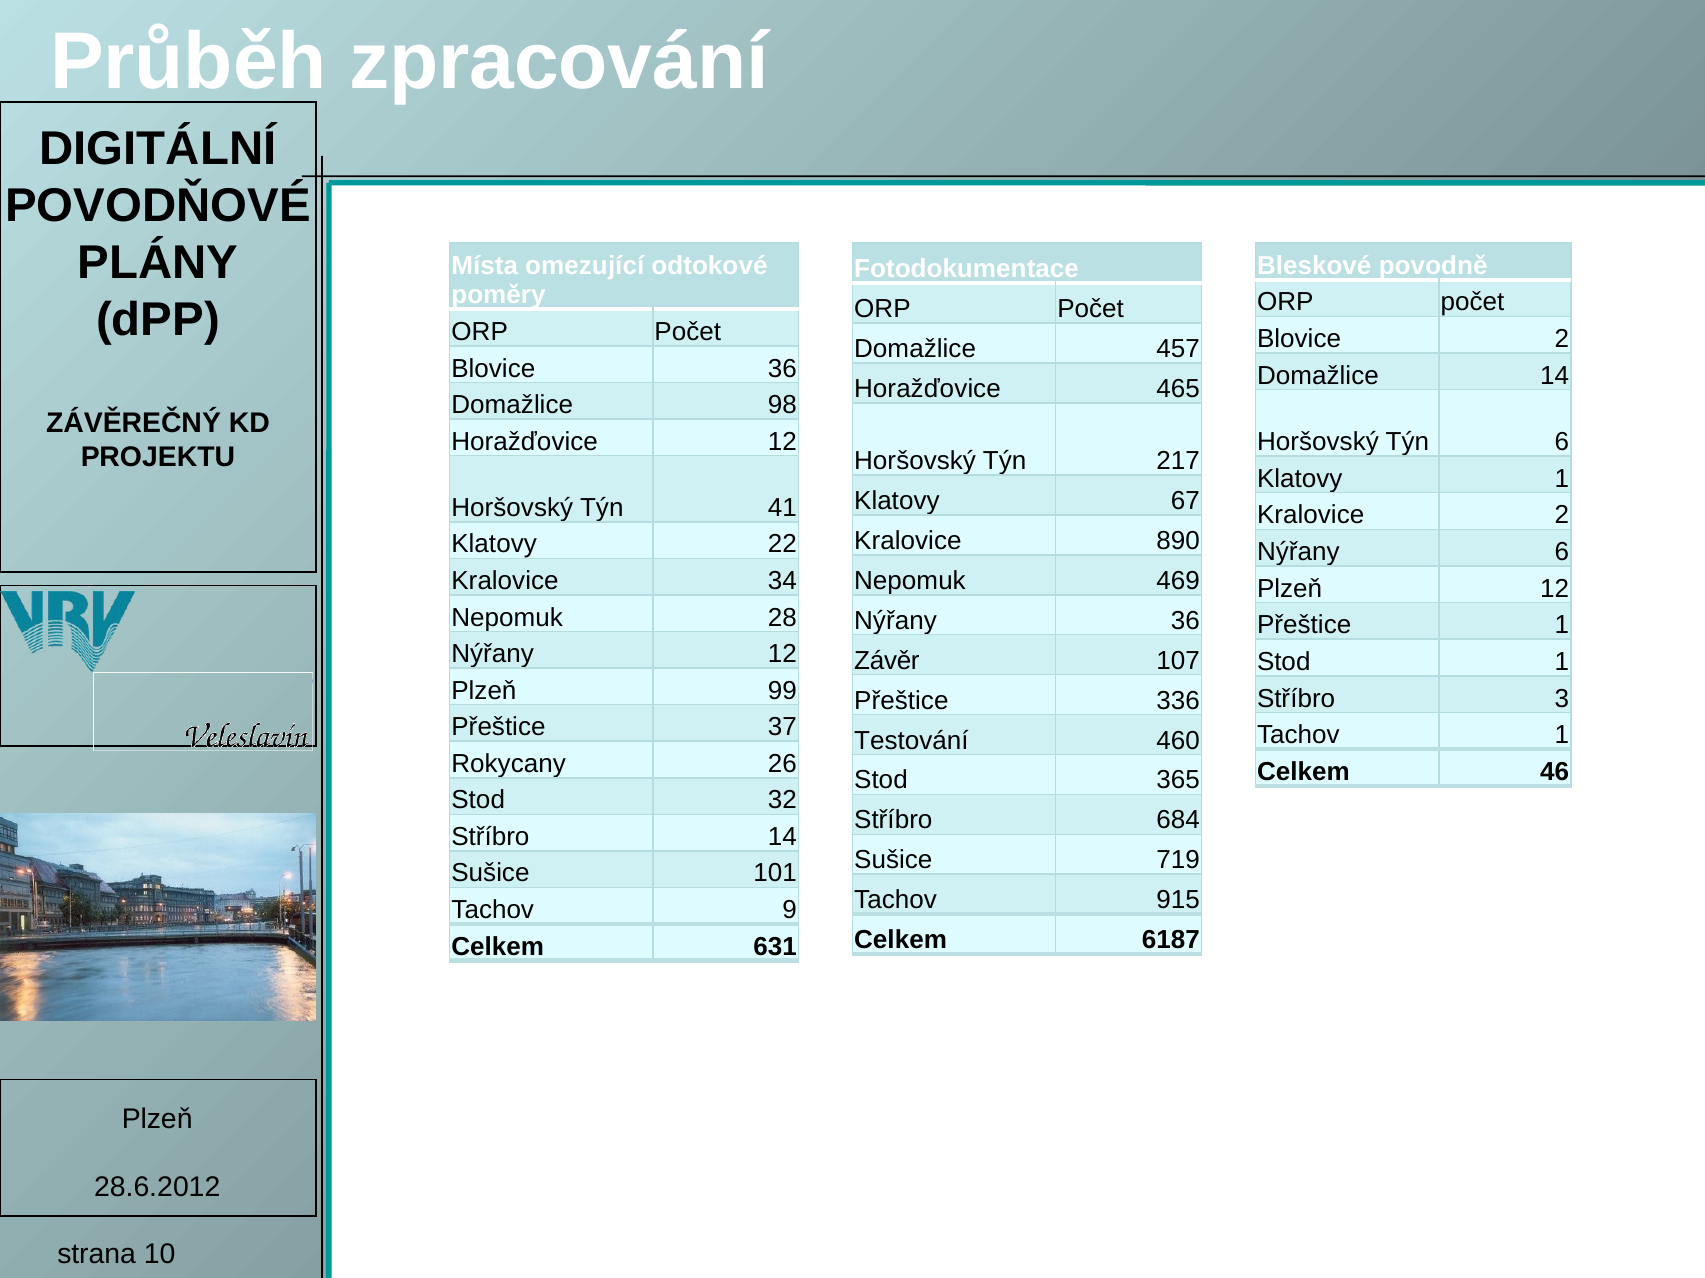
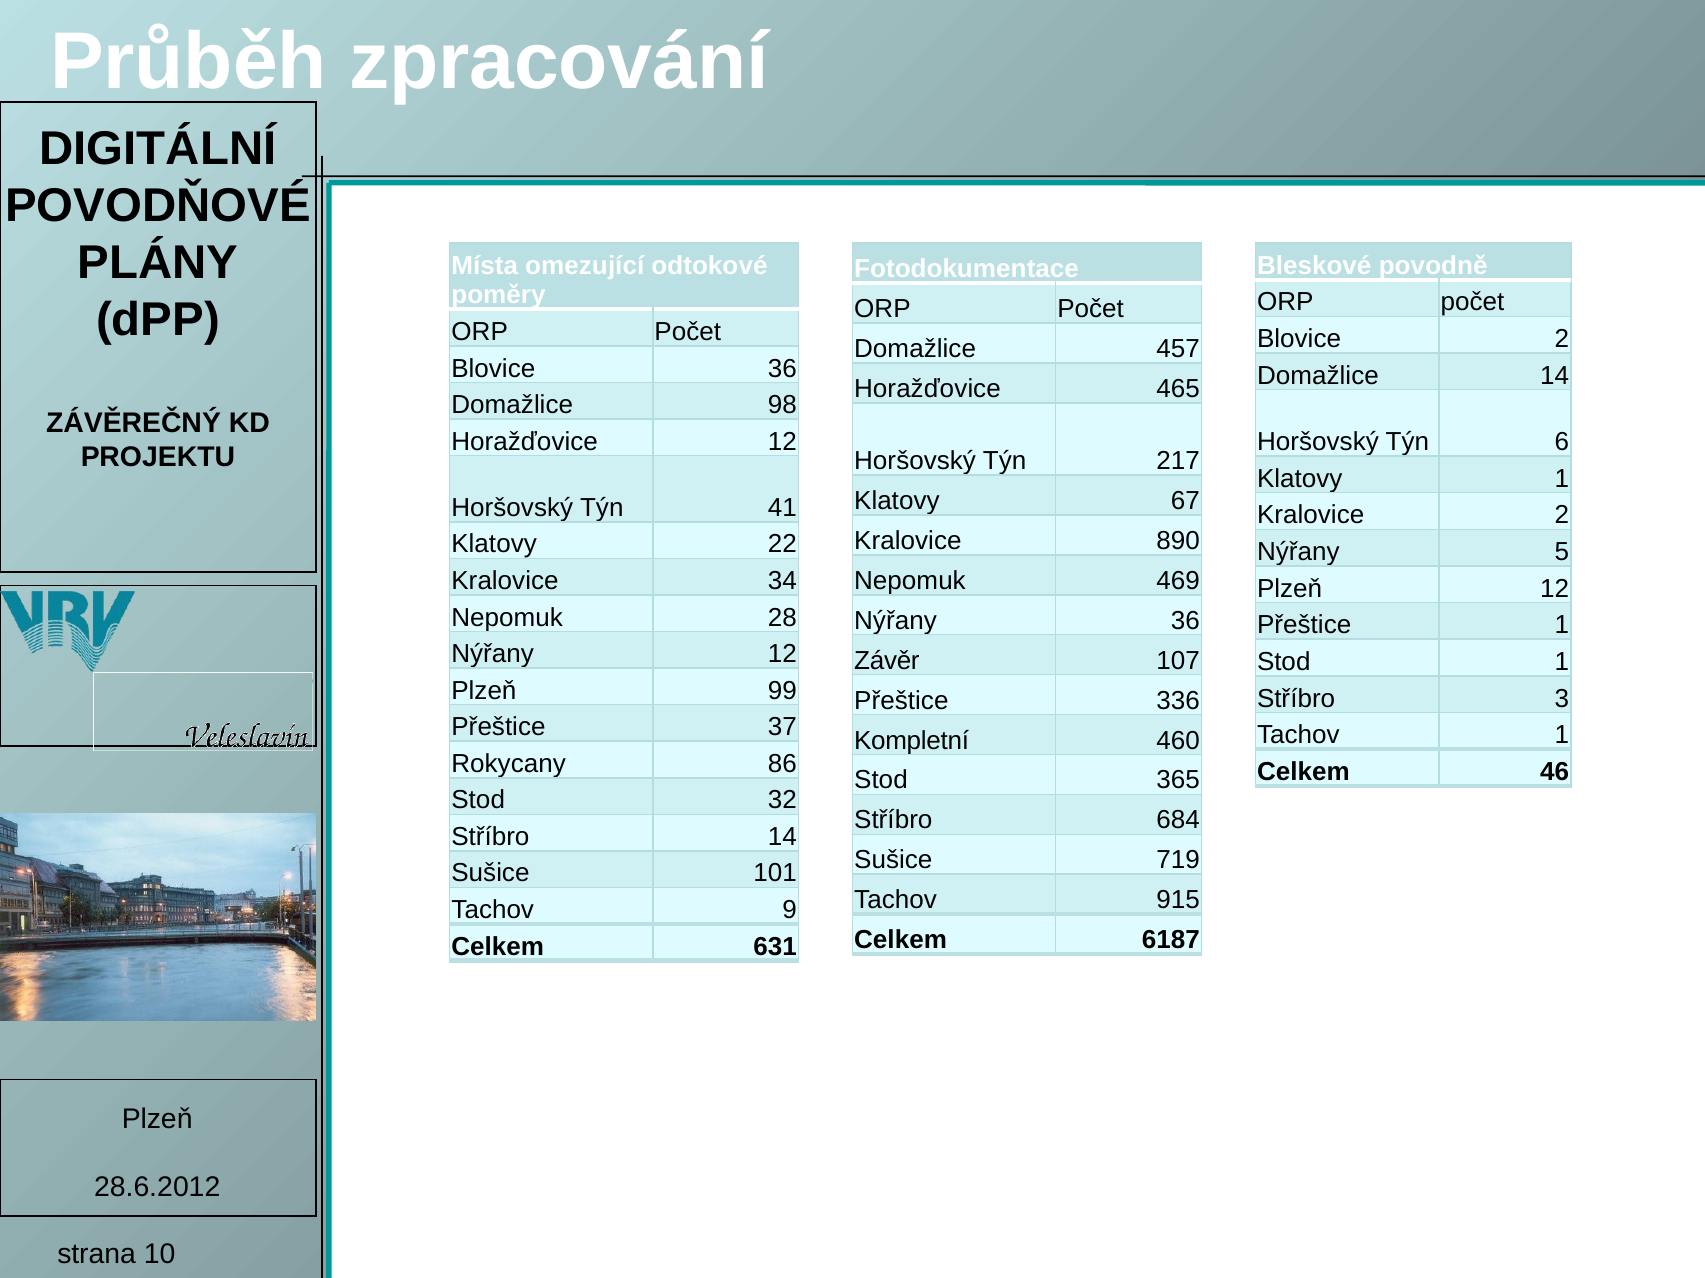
Nýřany 6: 6 -> 5
Testování: Testování -> Kompletní
26: 26 -> 86
